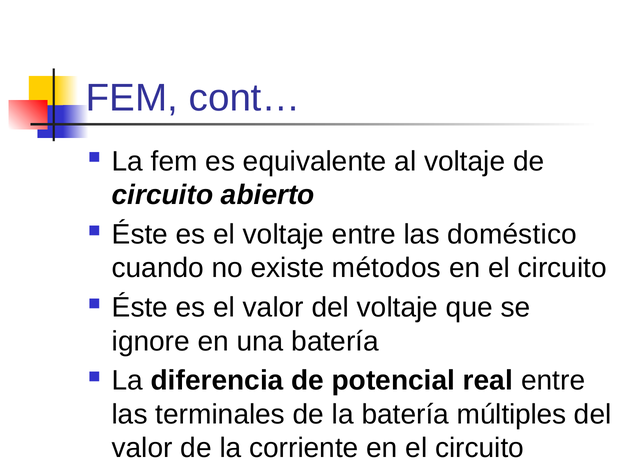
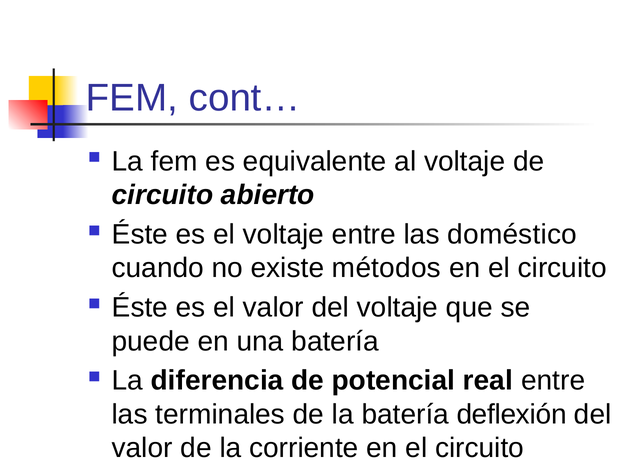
ignore: ignore -> puede
múltiples: múltiples -> deflexión
